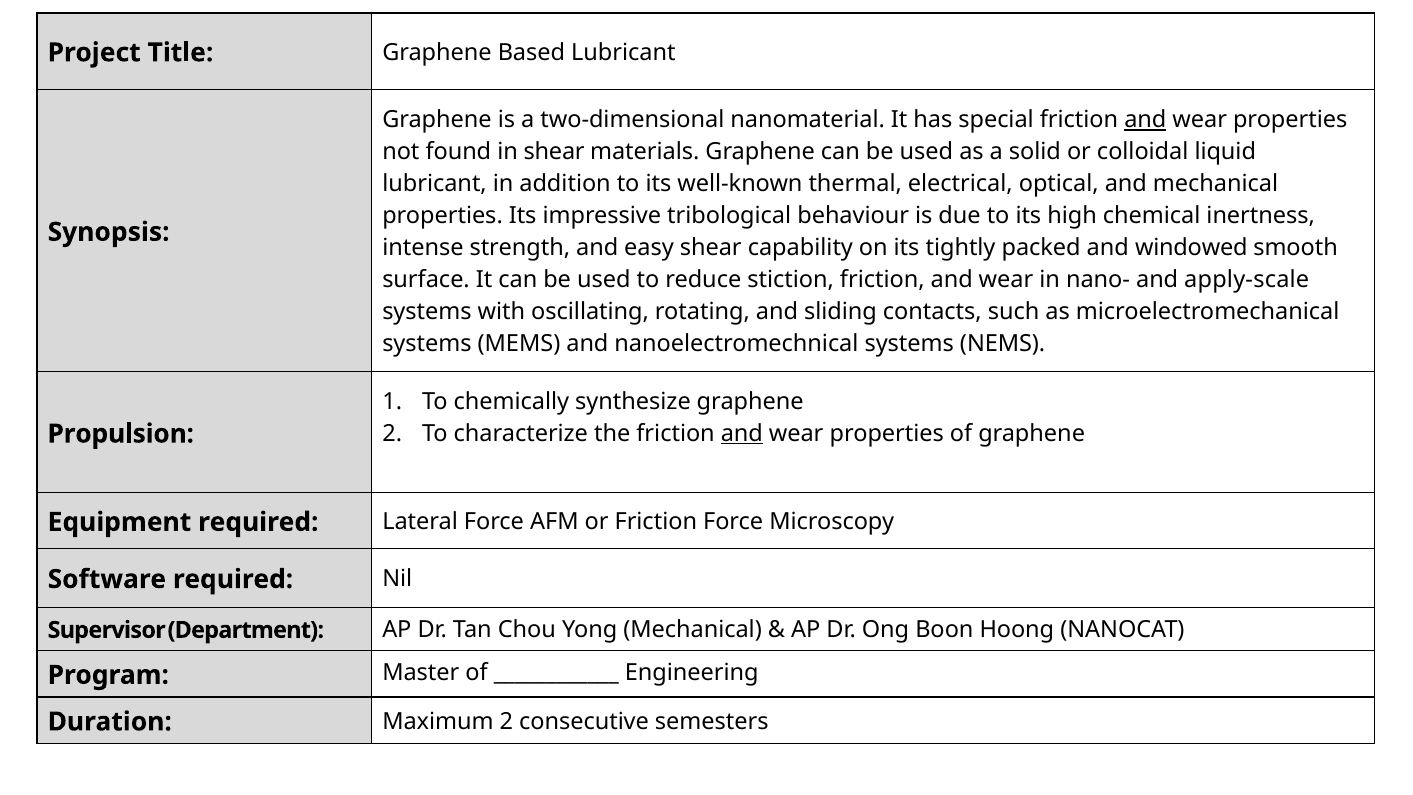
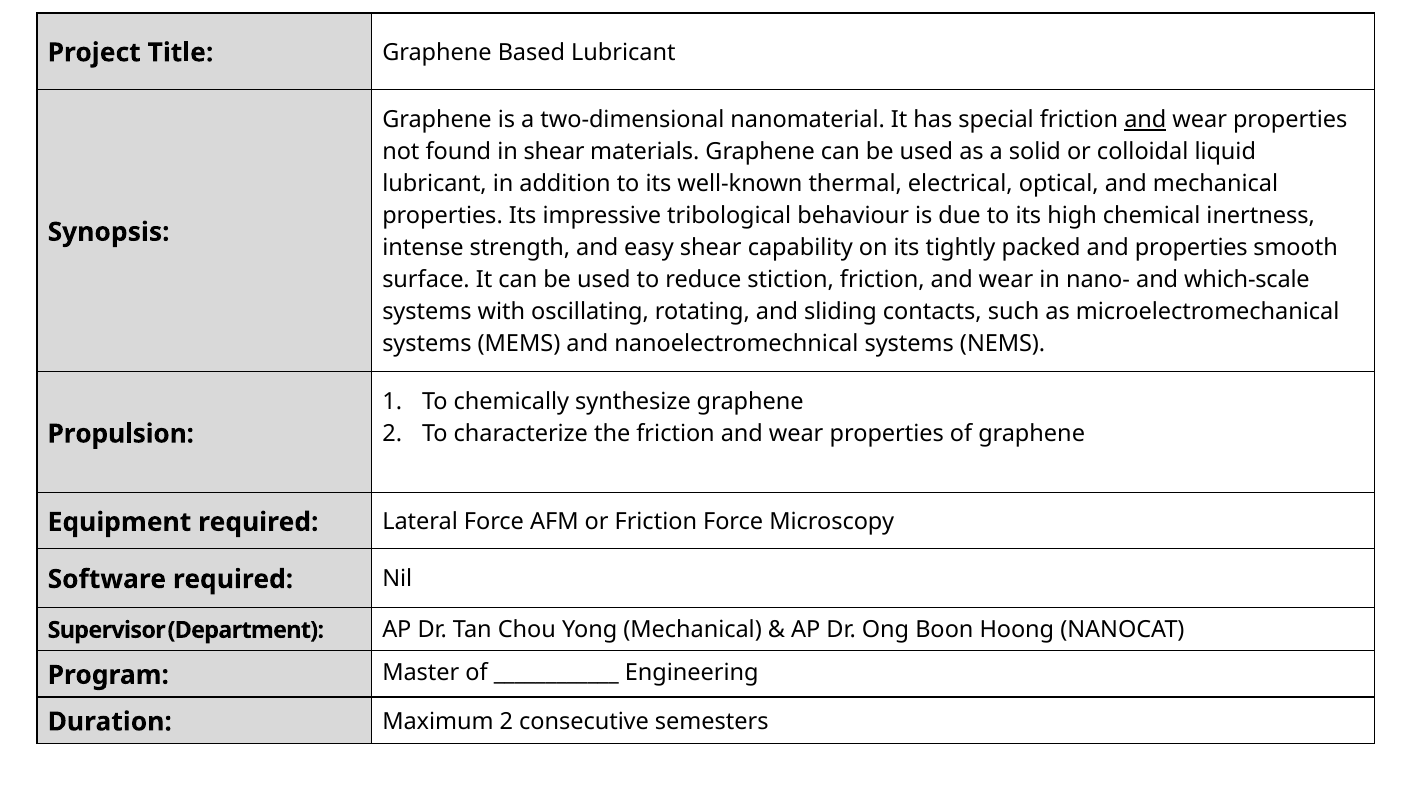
and windowed: windowed -> properties
apply-scale: apply-scale -> which-scale
and at (742, 434) underline: present -> none
